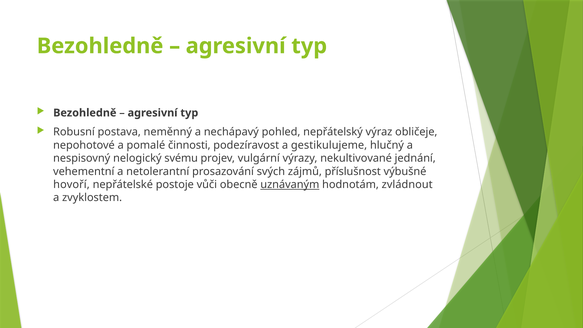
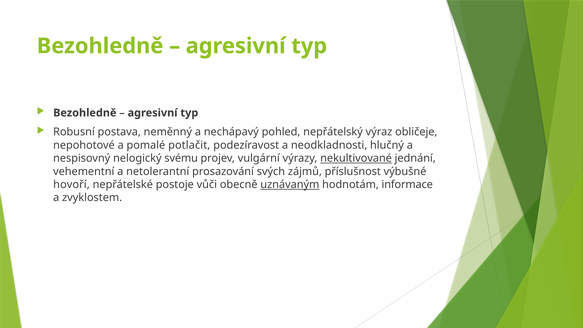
činnosti: činnosti -> potlačit
gestikulujeme: gestikulujeme -> neodkladnosti
nekultivované underline: none -> present
zvládnout: zvládnout -> informace
